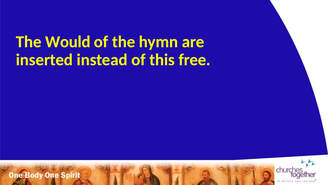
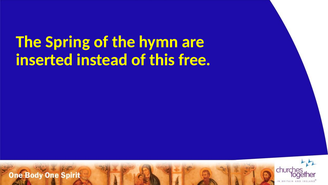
Would: Would -> Spring
